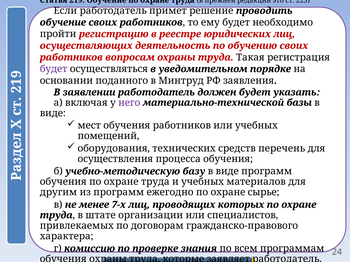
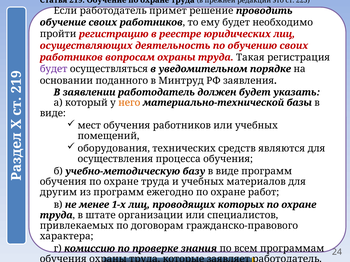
включая: включая -> который
него colour: purple -> orange
перечень: перечень -> являются
сырье: сырье -> работ
7-х: 7-х -> 1-х
